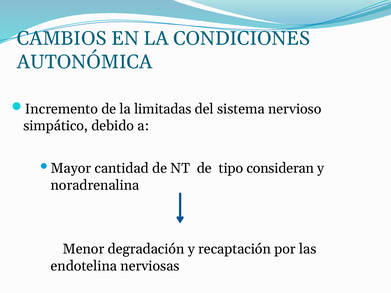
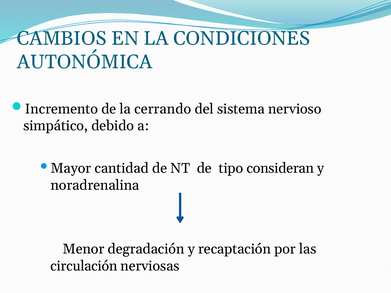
limitadas: limitadas -> cerrando
endotelina: endotelina -> circulación
